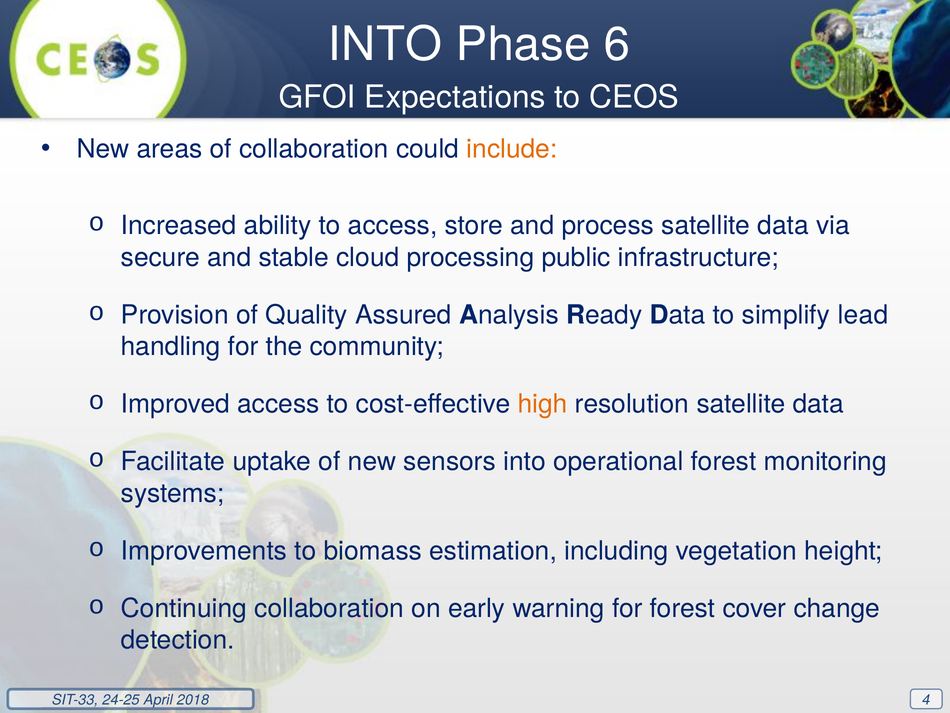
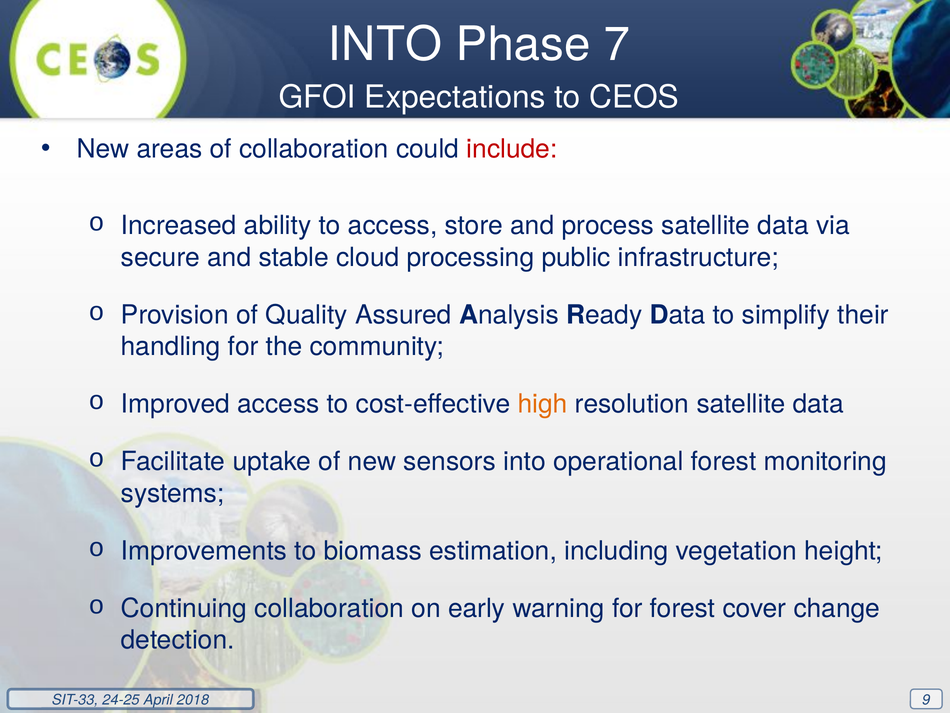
6: 6 -> 7
include colour: orange -> red
lead: lead -> their
4: 4 -> 9
